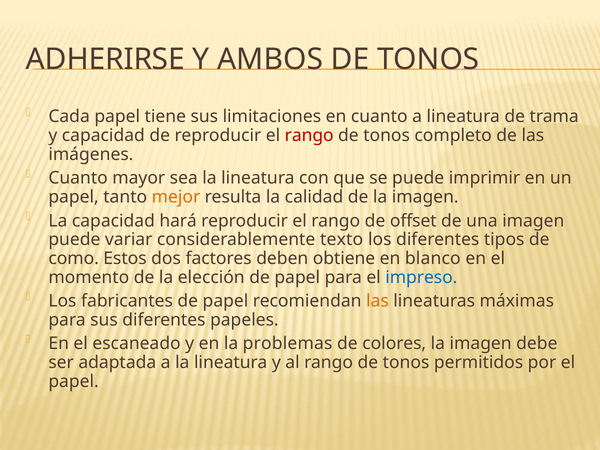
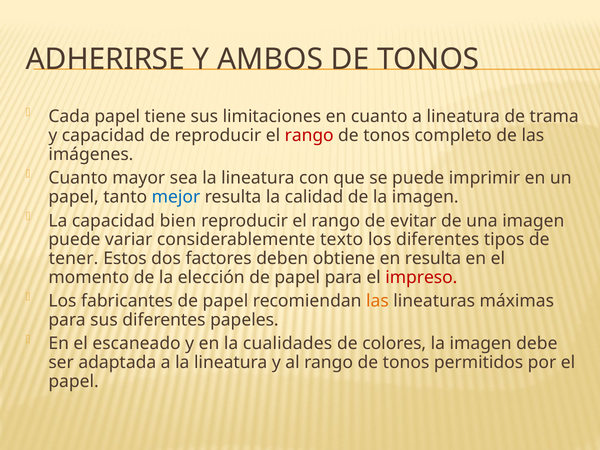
mejor colour: orange -> blue
hará: hará -> bien
offset: offset -> evitar
como: como -> tener
en blanco: blanco -> resulta
impreso colour: blue -> red
problemas: problemas -> cualidades
